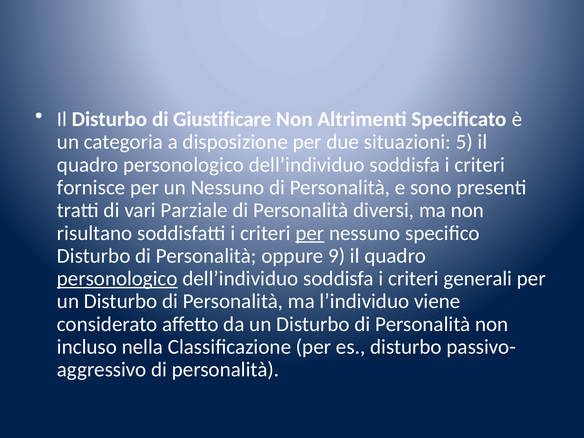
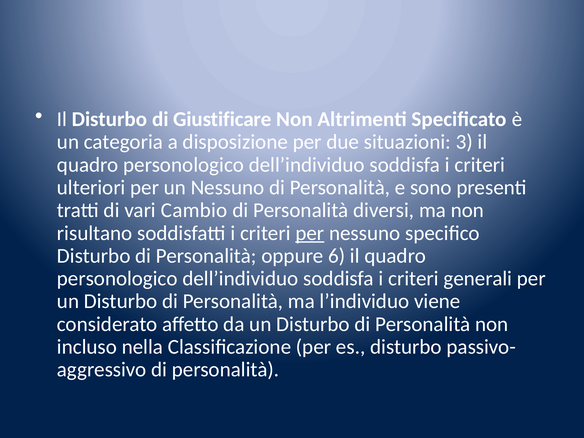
5: 5 -> 3
fornisce: fornisce -> ulteriori
Parziale: Parziale -> Cambio
9: 9 -> 6
personologico at (117, 279) underline: present -> none
